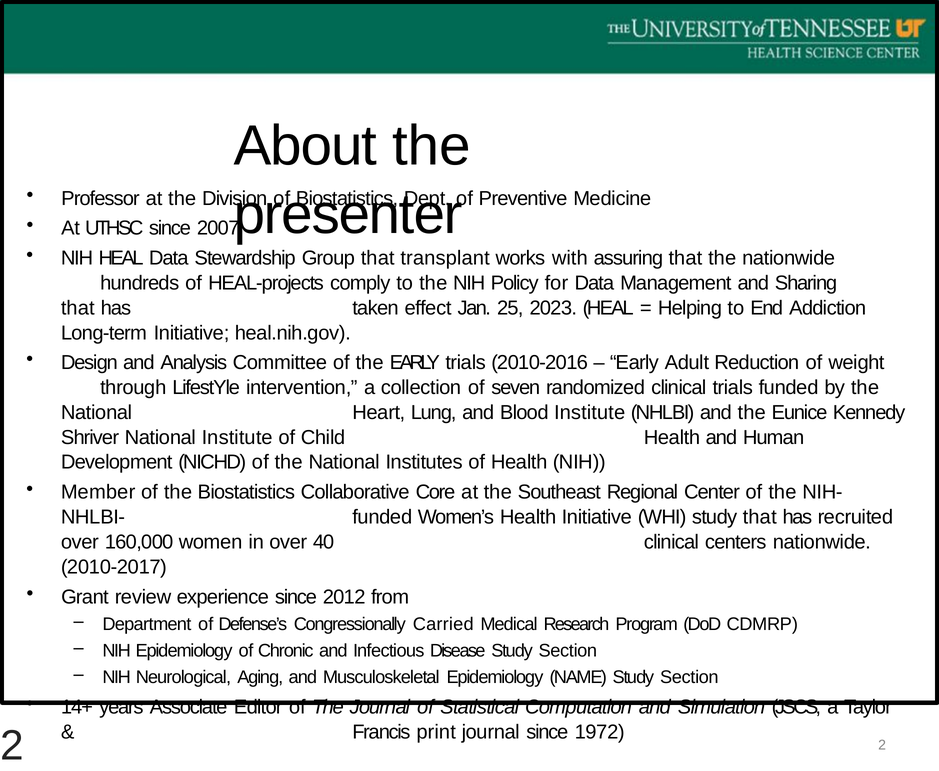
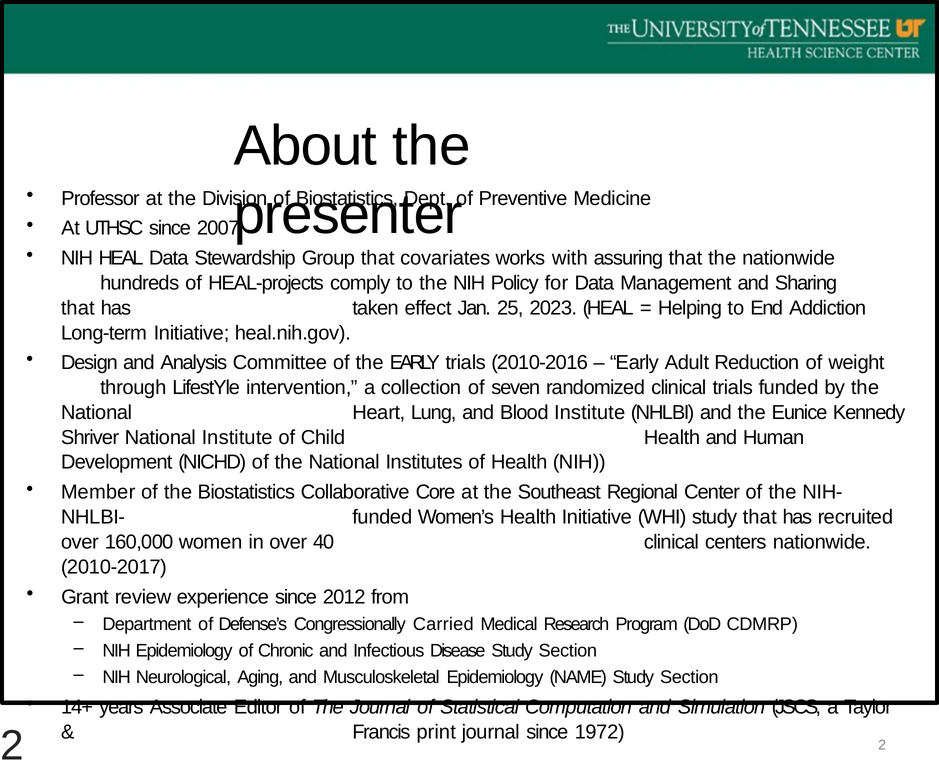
transplant: transplant -> covariates
